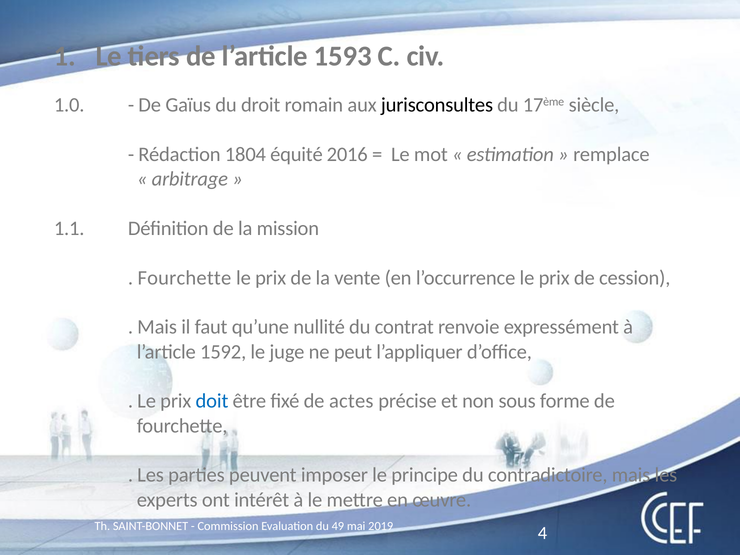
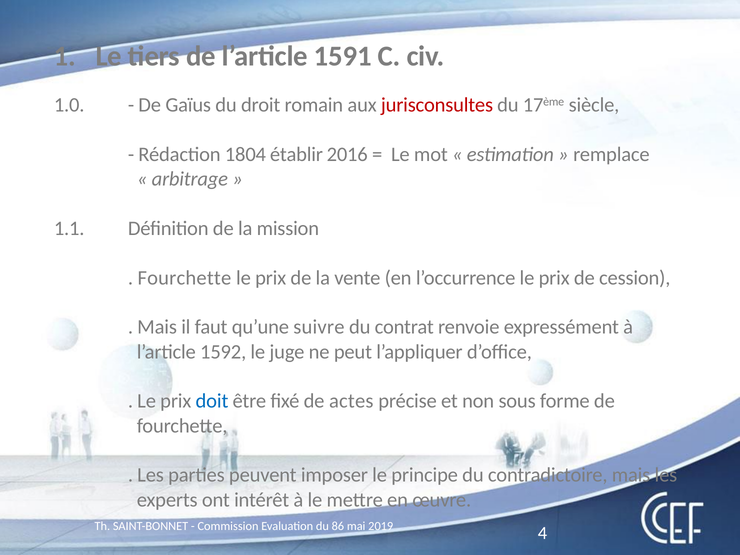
1593: 1593 -> 1591
jurisconsultes colour: black -> red
équité: équité -> établir
nullité: nullité -> suivre
49: 49 -> 86
